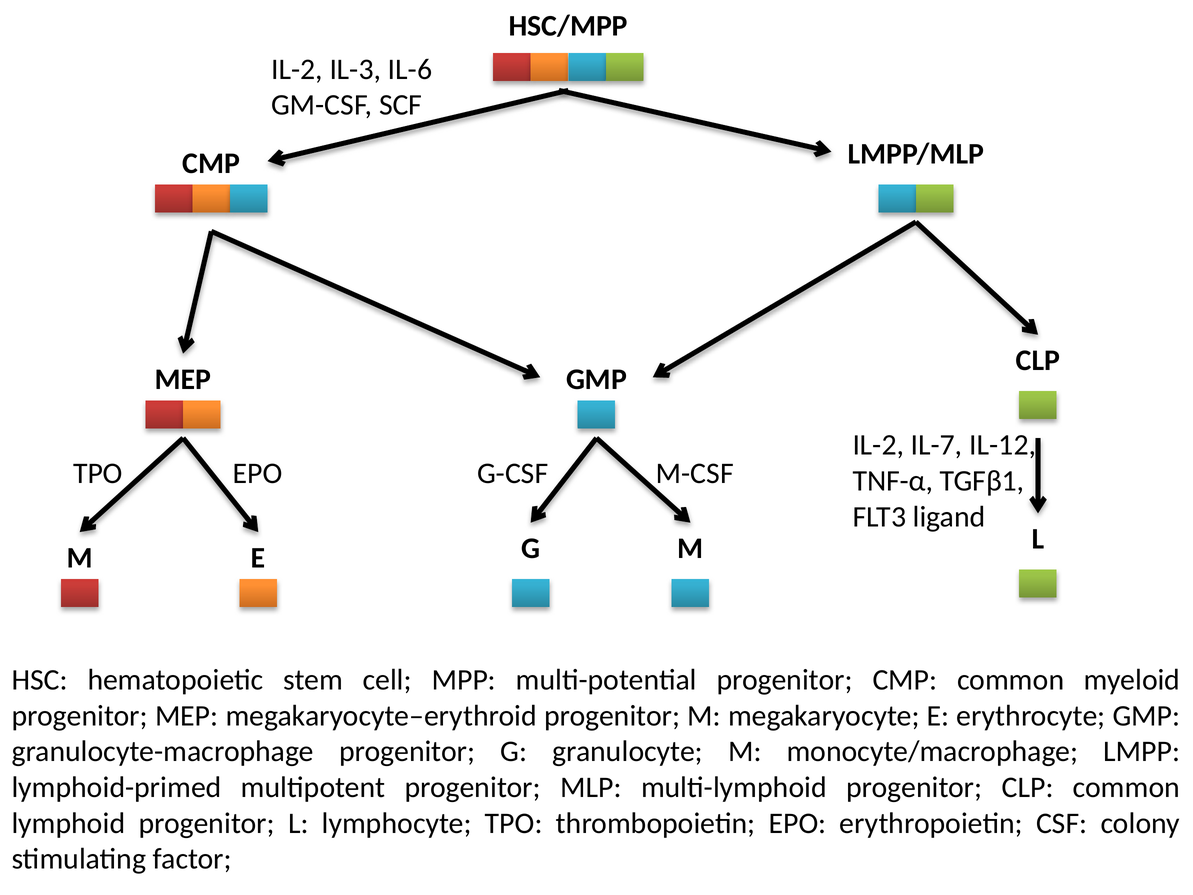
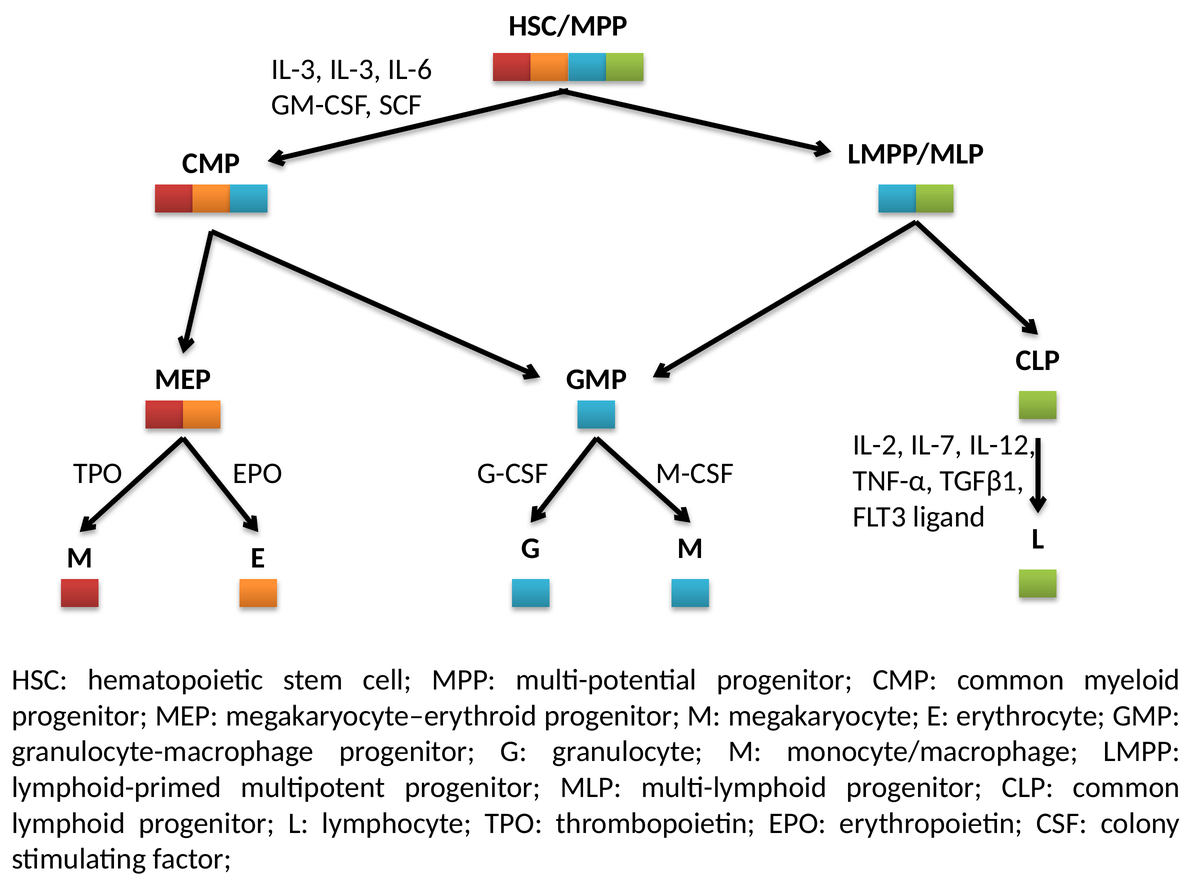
IL-2 at (297, 69): IL-2 -> IL-3
